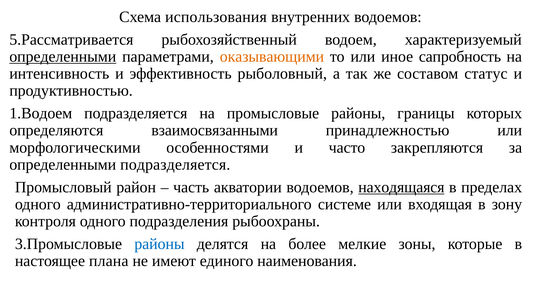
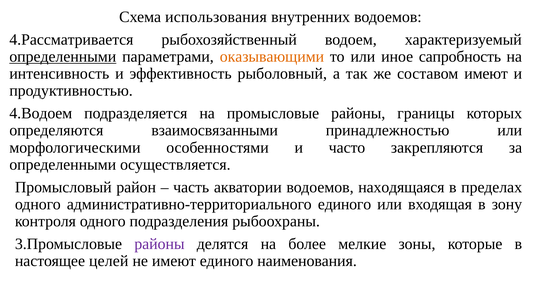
5.Рассматривается: 5.Рассматривается -> 4.Рассматривается
составом статус: статус -> имеют
1.Водоем: 1.Водоем -> 4.Водоем
определенными подразделяется: подразделяется -> осуществляется
находящаяся underline: present -> none
административно-территориального системе: системе -> единого
районы at (159, 244) colour: blue -> purple
плана: плана -> целей
